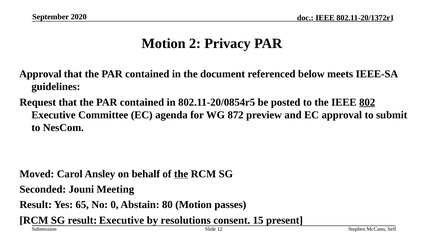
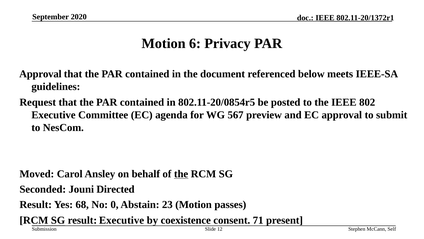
2: 2 -> 6
802 underline: present -> none
872: 872 -> 567
Meeting: Meeting -> Directed
65: 65 -> 68
80: 80 -> 23
resolutions: resolutions -> coexistence
15: 15 -> 71
